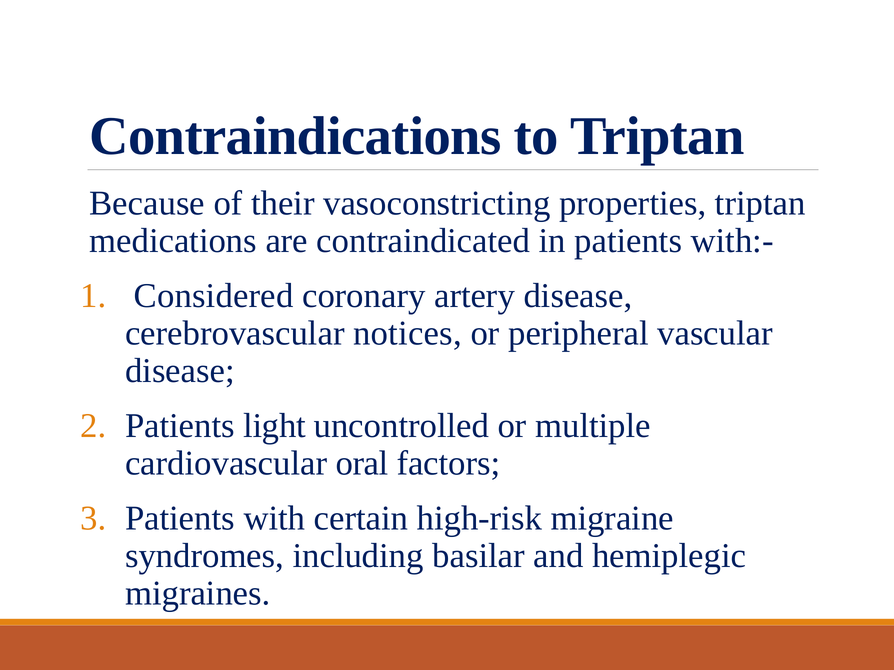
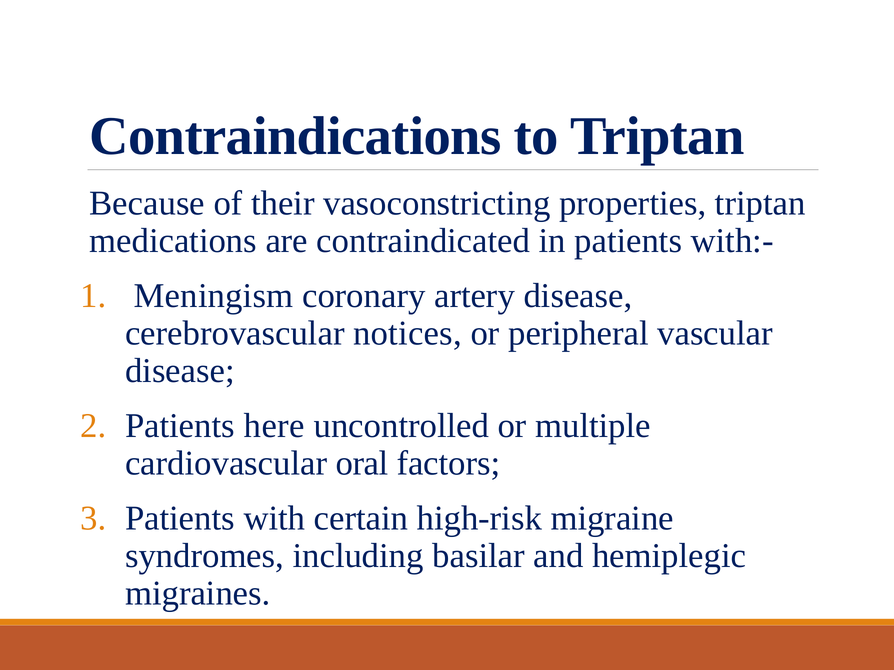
Considered: Considered -> Meningism
light: light -> here
